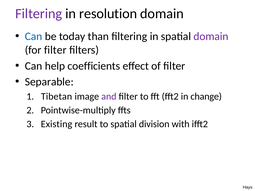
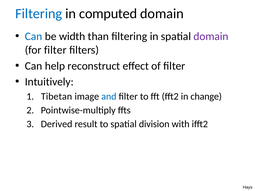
Filtering at (39, 14) colour: purple -> blue
resolution: resolution -> computed
today: today -> width
coefficients: coefficients -> reconstruct
Separable: Separable -> Intuitively
and colour: purple -> blue
Existing: Existing -> Derived
